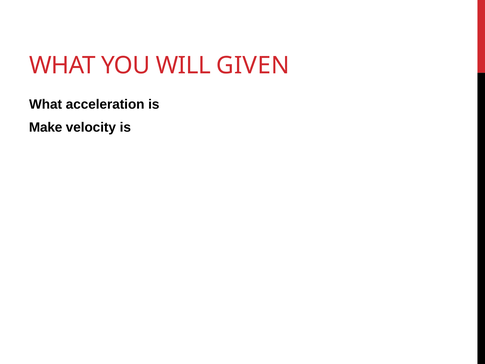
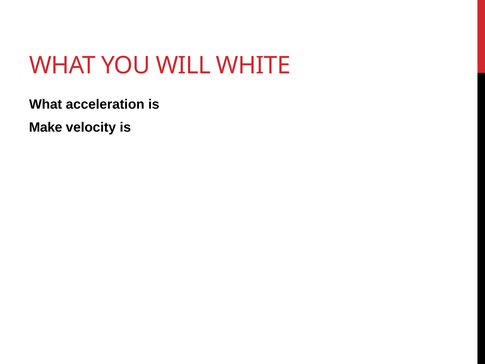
GIVEN: GIVEN -> WHITE
